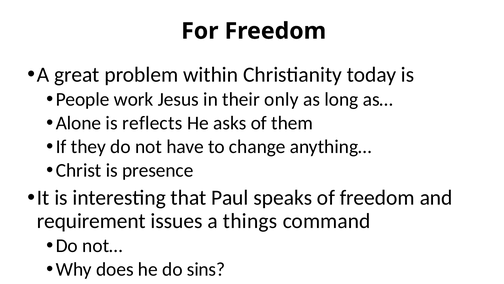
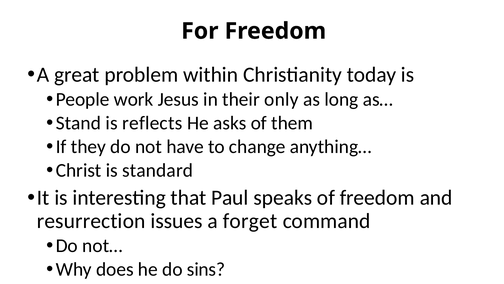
Alone: Alone -> Stand
presence: presence -> standard
requirement: requirement -> resurrection
things: things -> forget
